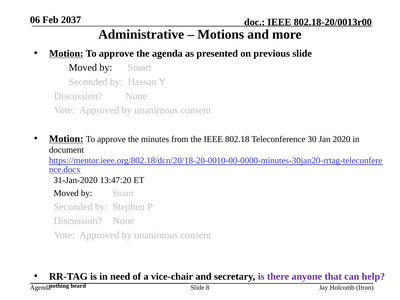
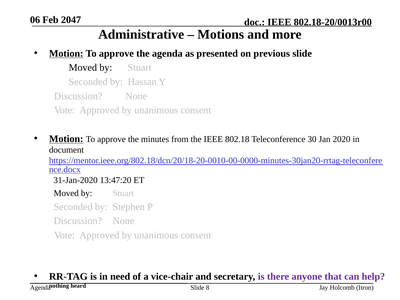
2037: 2037 -> 2047
